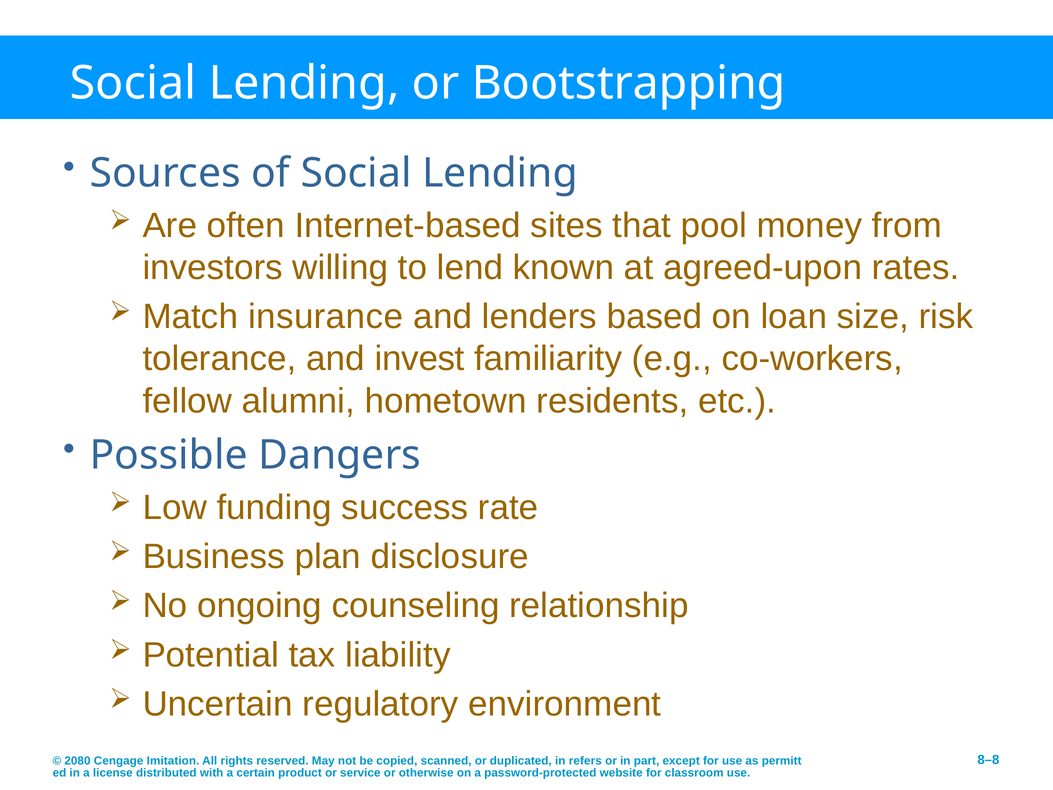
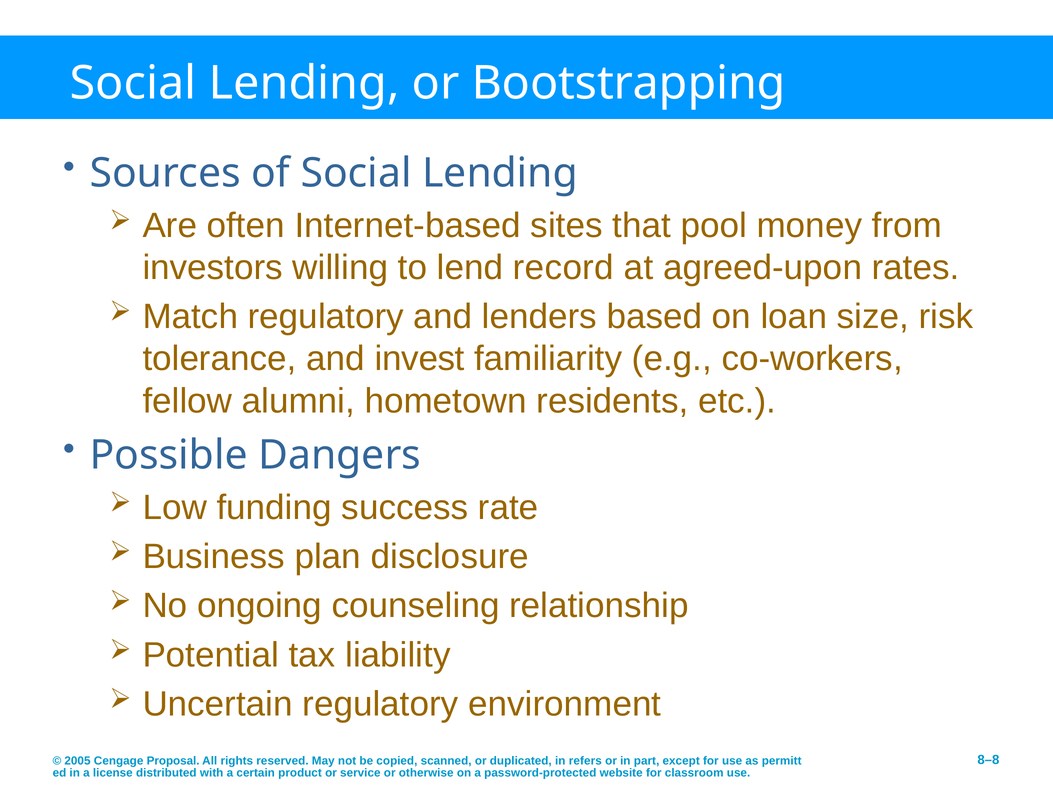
known: known -> record
Match insurance: insurance -> regulatory
2080: 2080 -> 2005
Imitation: Imitation -> Proposal
